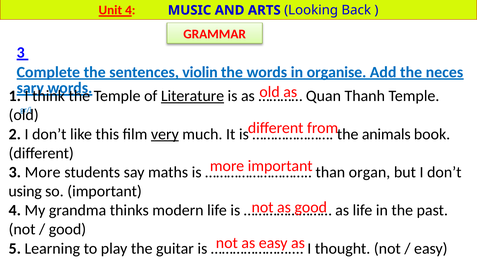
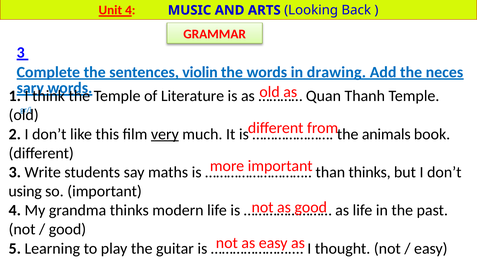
organise: organise -> drawing
Literature underline: present -> none
3 More: More -> Write
than organ: organ -> thinks
